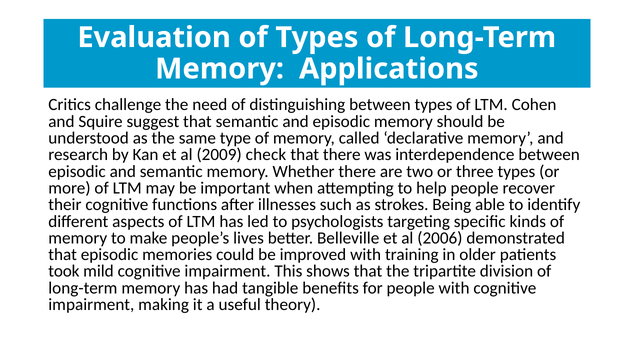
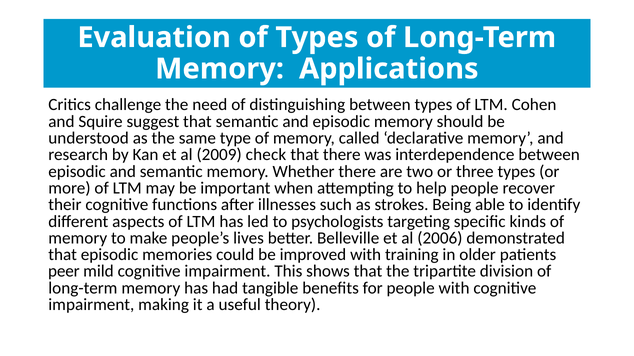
took: took -> peer
